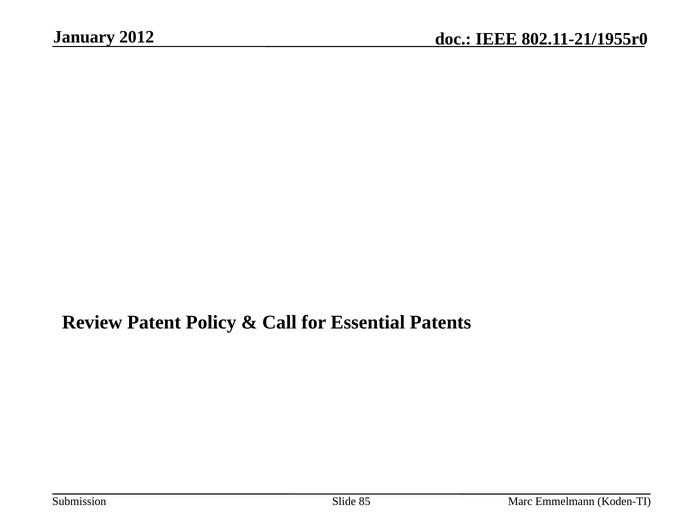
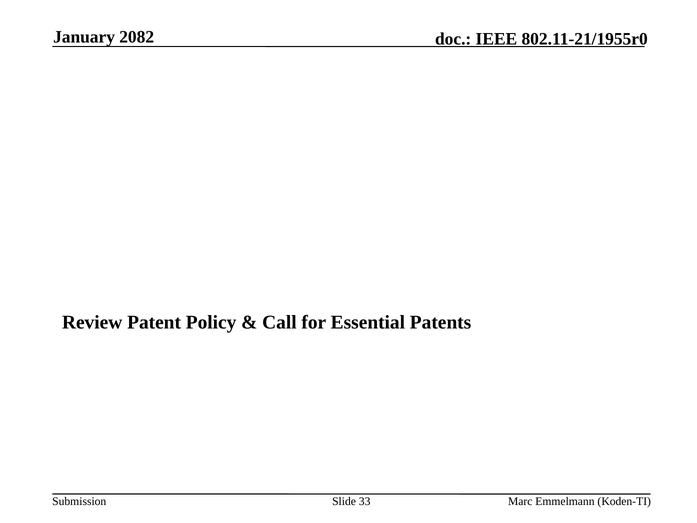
2012: 2012 -> 2082
85: 85 -> 33
